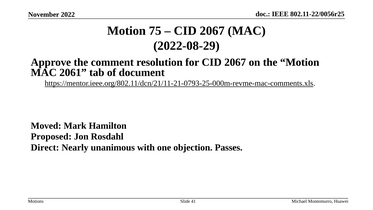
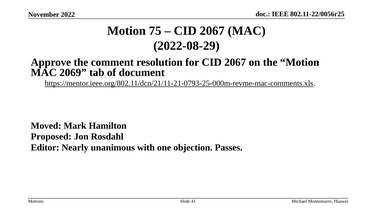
2061: 2061 -> 2069
Direct: Direct -> Editor
